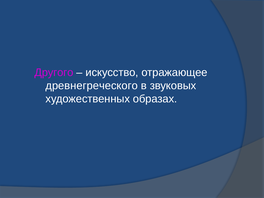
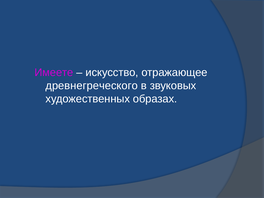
Другого: Другого -> Имеете
